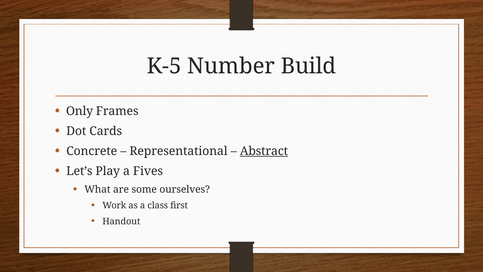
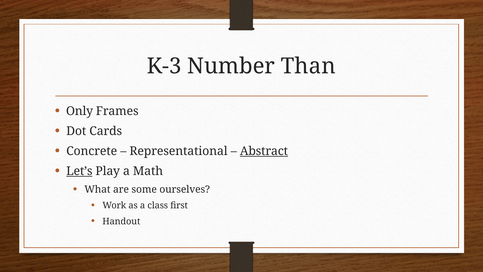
K-5: K-5 -> K-3
Build: Build -> Than
Let’s underline: none -> present
Fives: Fives -> Math
